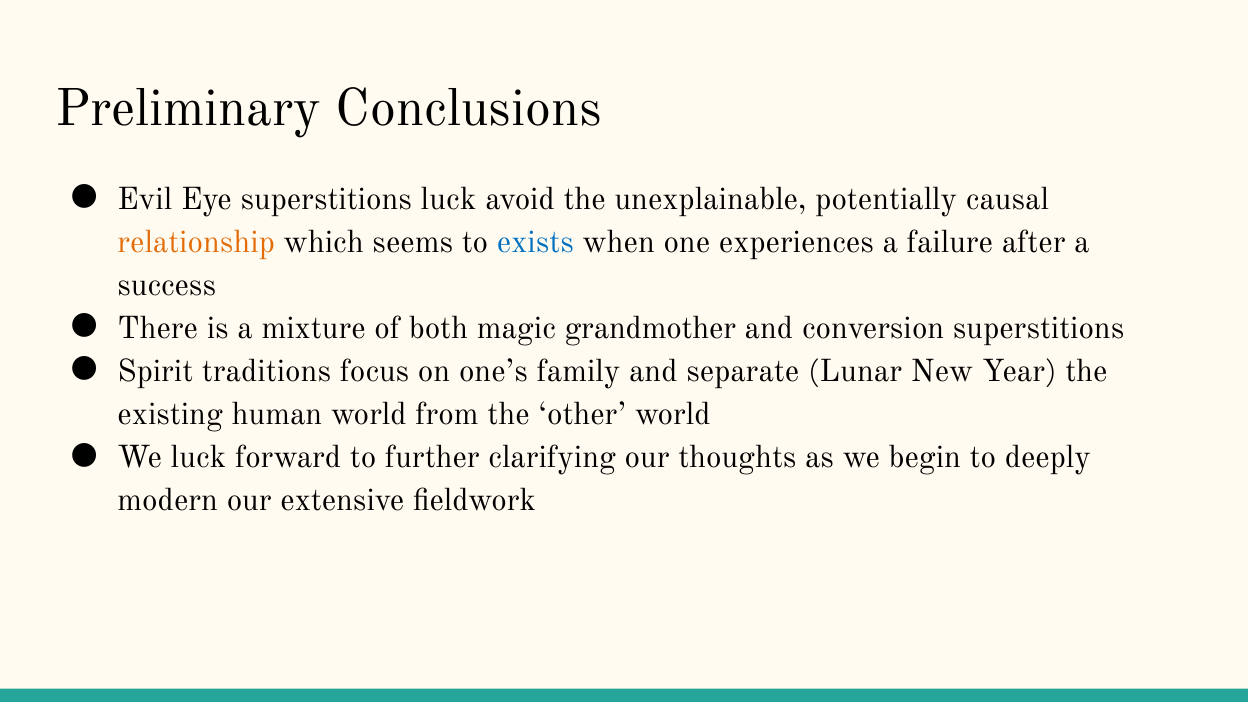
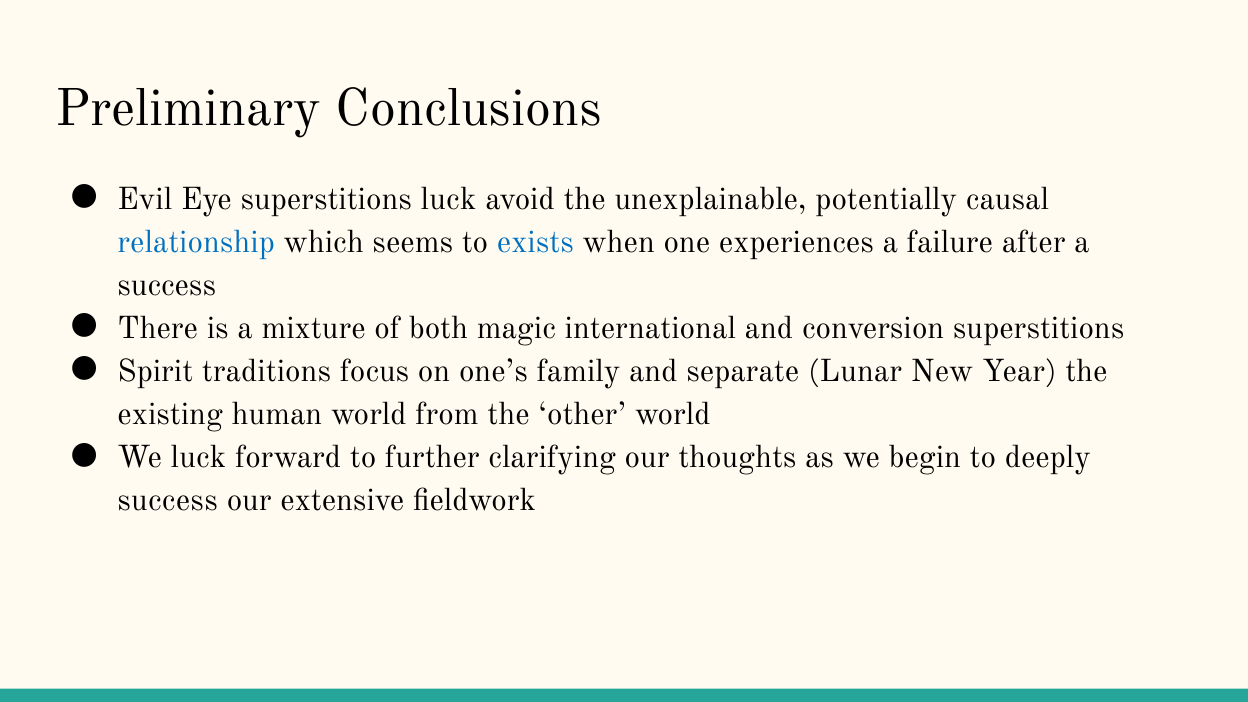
relationship colour: orange -> blue
grandmother: grandmother -> international
modern at (168, 500): modern -> success
